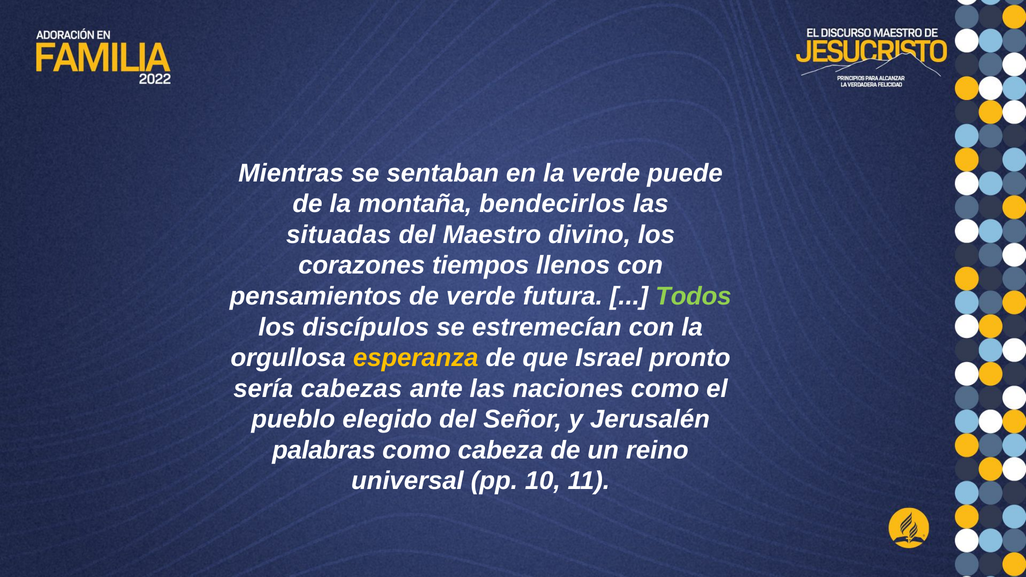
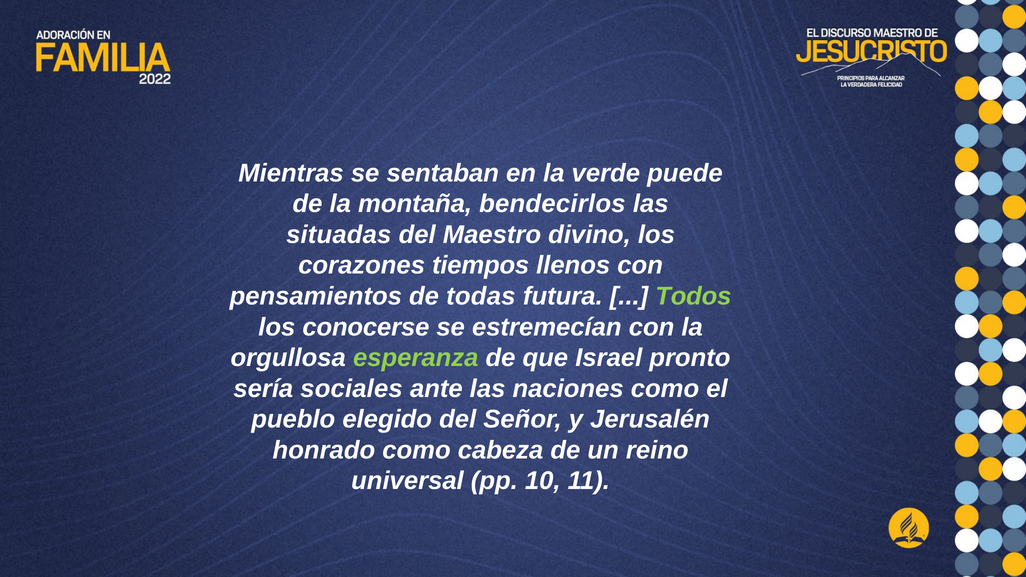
de verde: verde -> todas
discípulos: discípulos -> conocerse
esperanza colour: yellow -> light green
cabezas: cabezas -> sociales
palabras: palabras -> honrado
